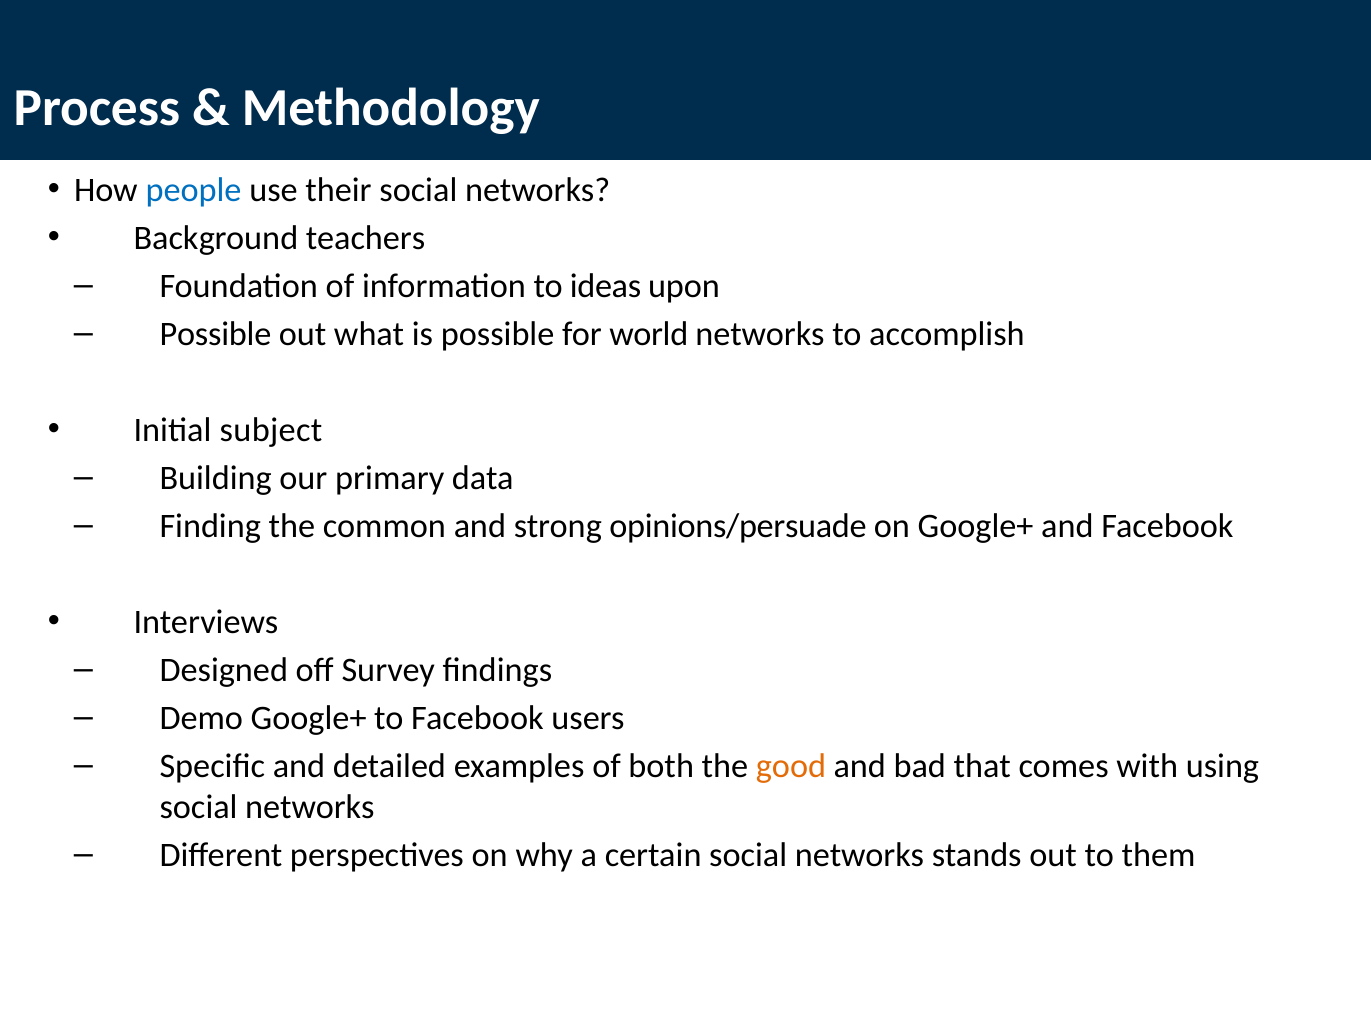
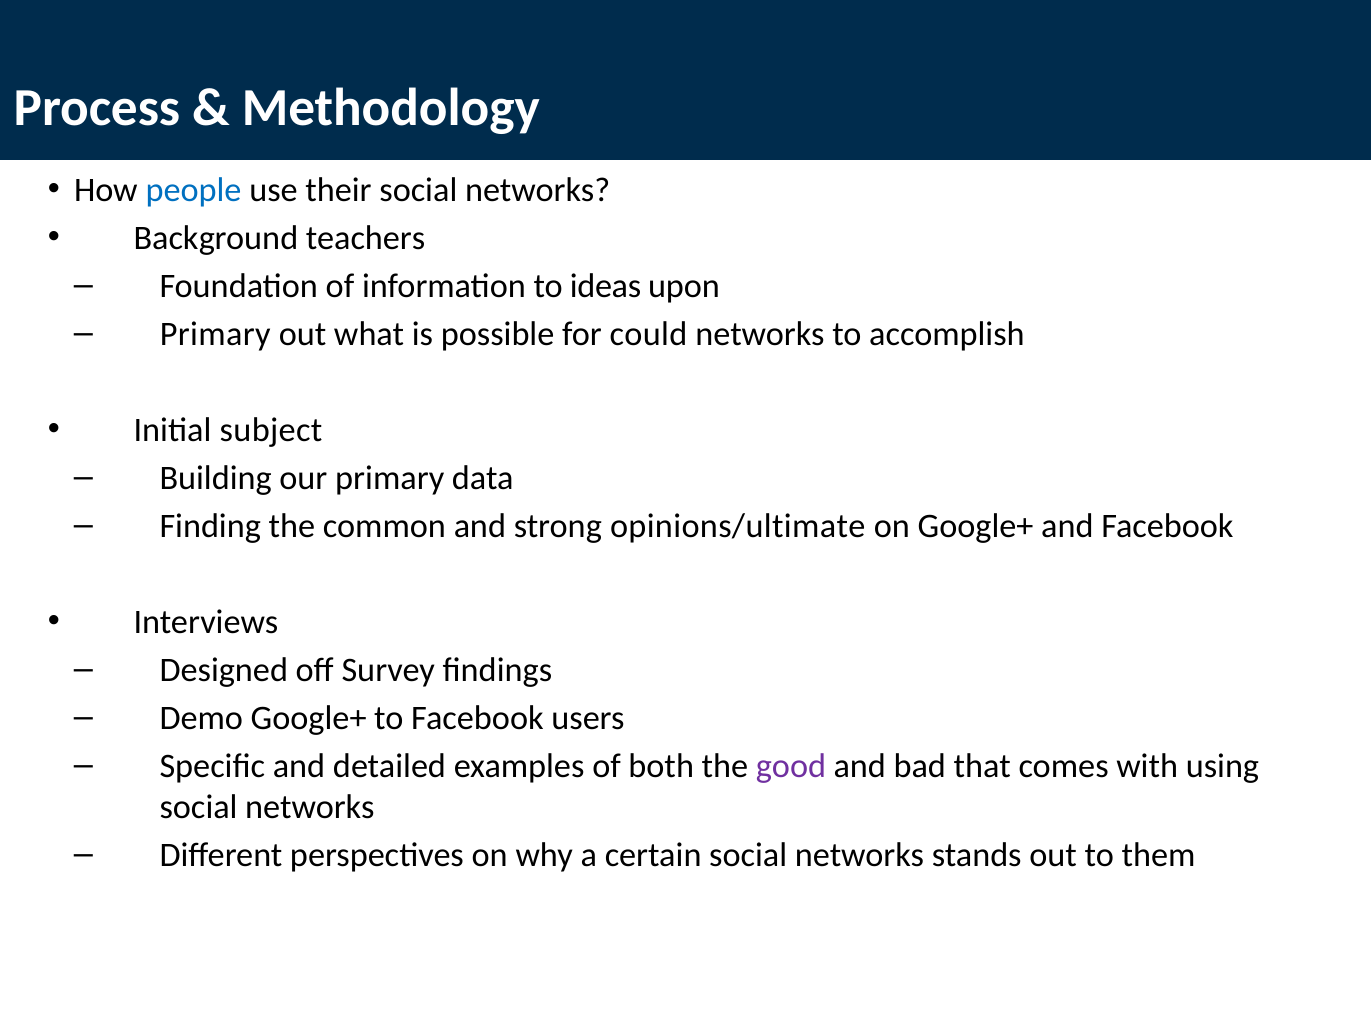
Possible at (215, 334): Possible -> Primary
world: world -> could
opinions/persuade: opinions/persuade -> opinions/ultimate
good colour: orange -> purple
